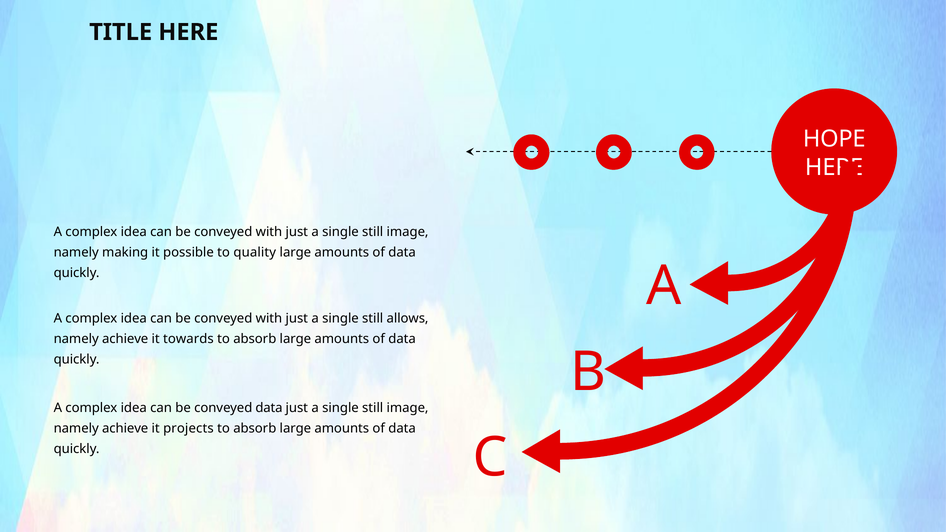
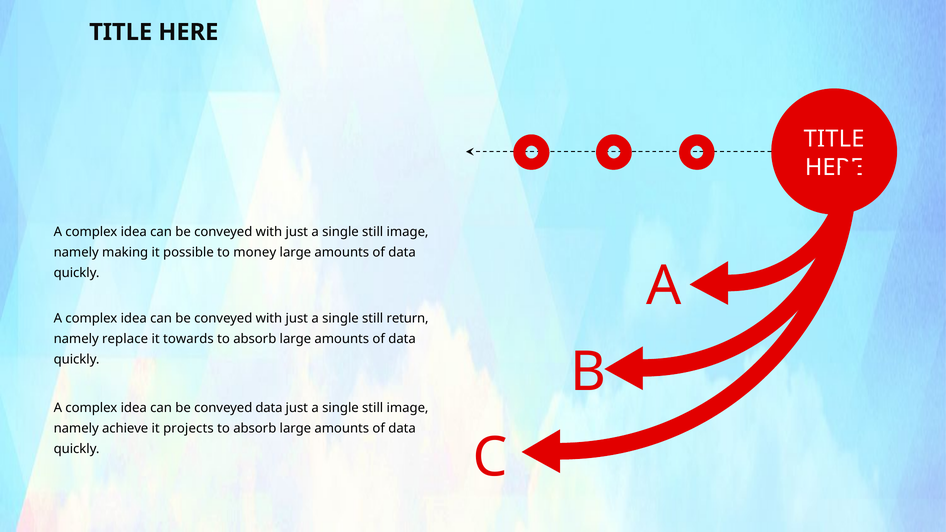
HOPE at (834, 139): HOPE -> TITLE
quality: quality -> money
allows: allows -> return
achieve at (125, 339): achieve -> replace
